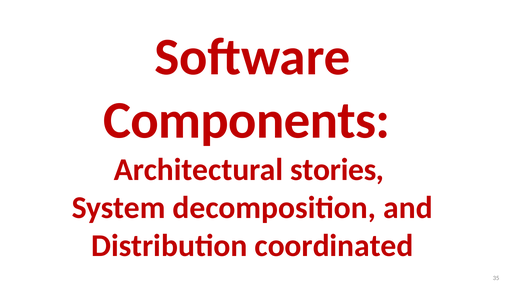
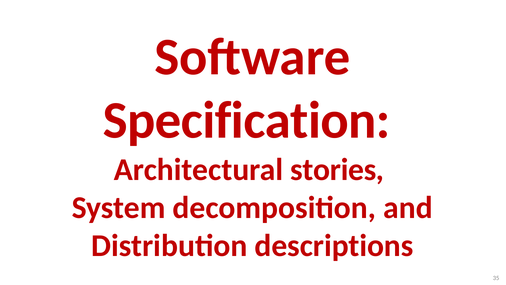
Components: Components -> Specification
coordinated: coordinated -> descriptions
